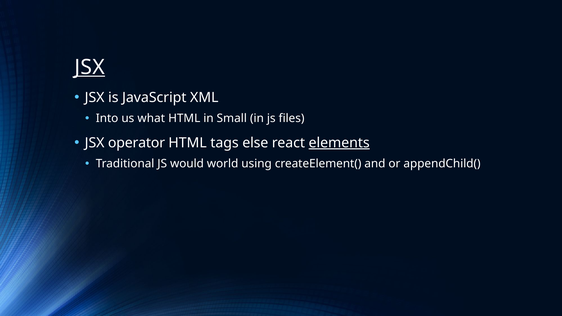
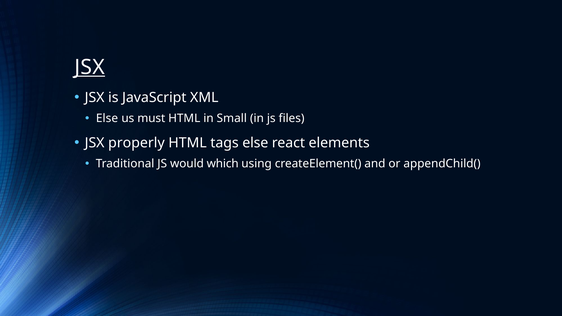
Into at (107, 118): Into -> Else
what: what -> must
operator: operator -> properly
elements underline: present -> none
world: world -> which
